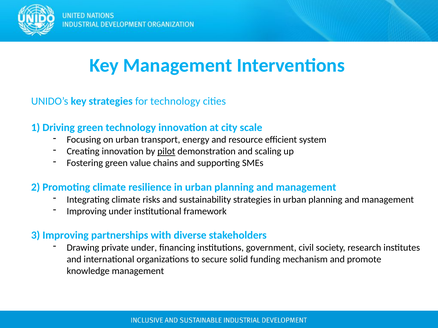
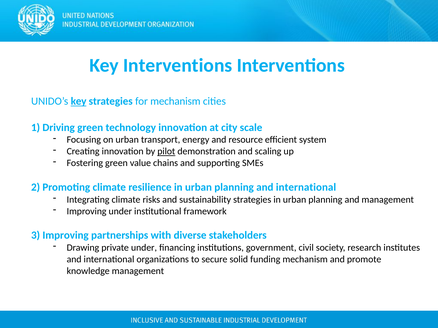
Key Management: Management -> Interventions
key at (79, 101) underline: none -> present
for technology: technology -> mechanism
management at (306, 187): management -> international
